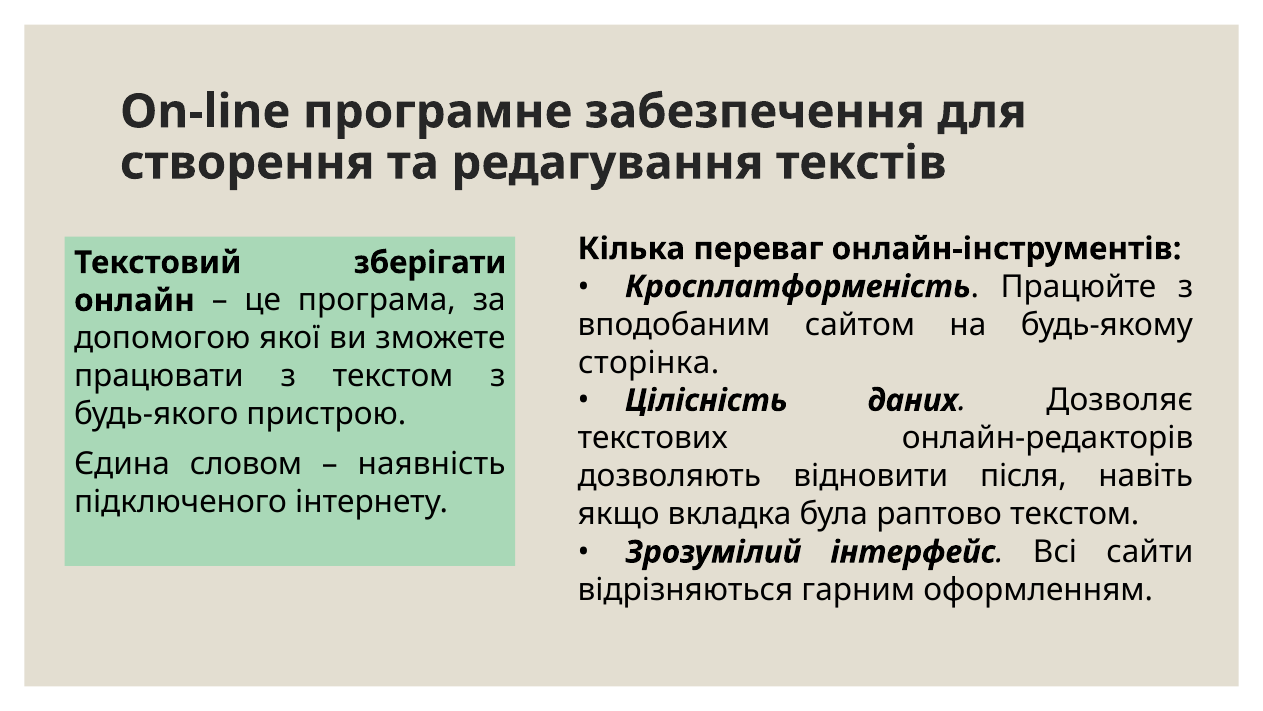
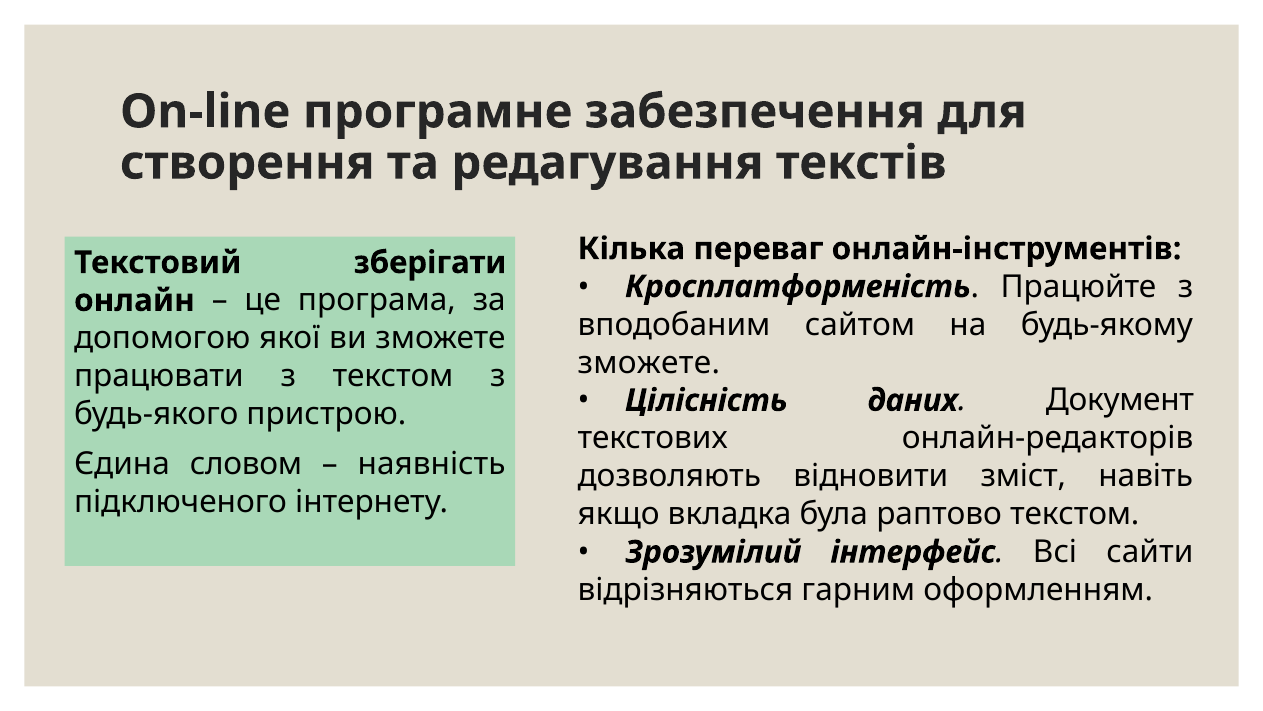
сторінка at (649, 362): сторінка -> зможете
Дозволяє: Дозволяє -> Документ
після: після -> зміст
